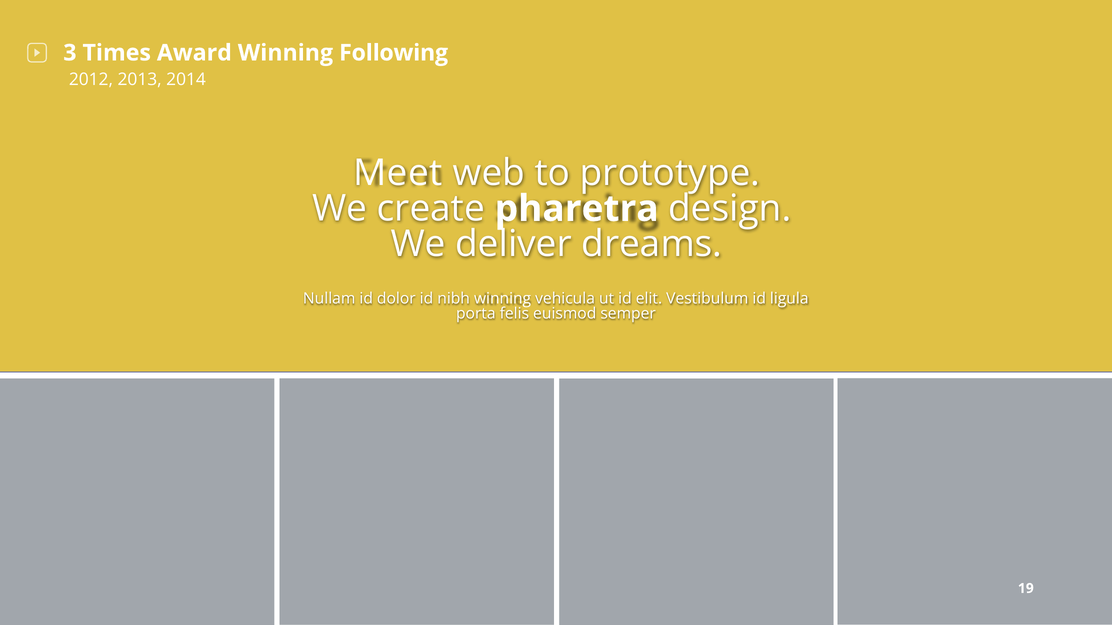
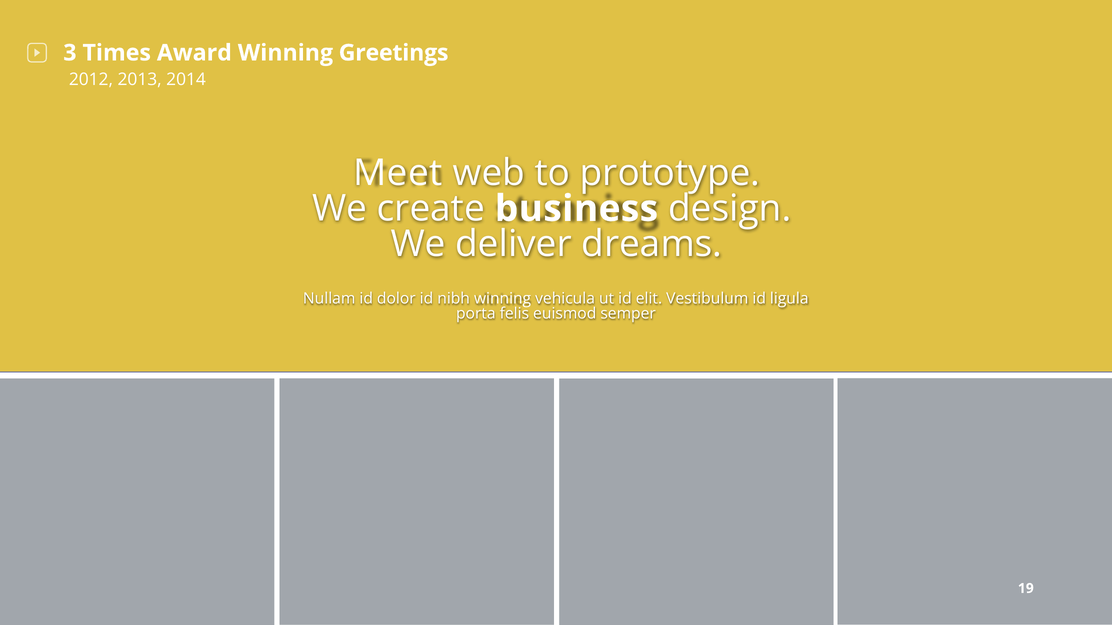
Following: Following -> Greetings
pharetra: pharetra -> business
